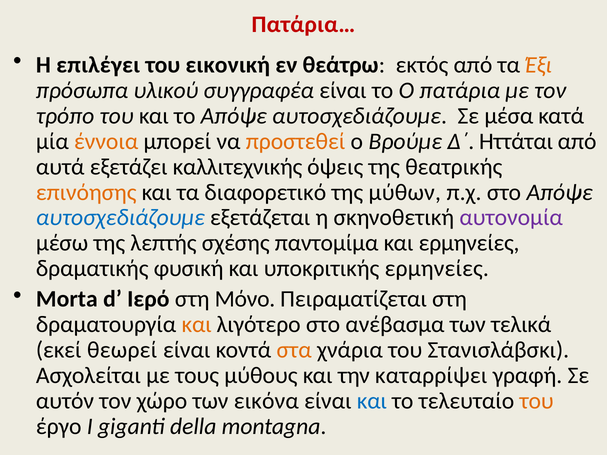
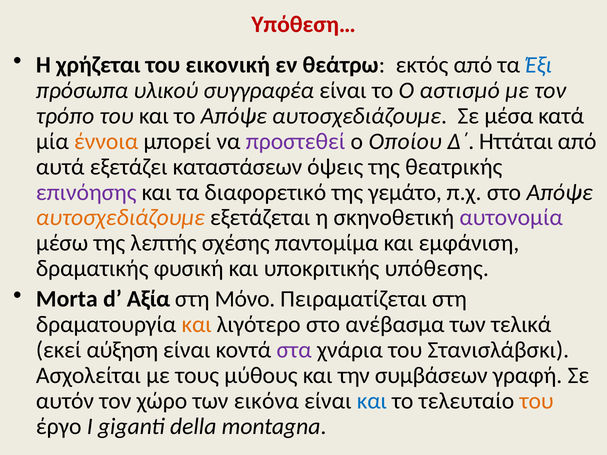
Πατάρια…: Πατάρια… -> Υπόθεση…
επιλέγει: επιλέγει -> χρήζεται
Έξι colour: orange -> blue
πατάρια: πατάρια -> αστισμό
προστεθεί colour: orange -> purple
Βρούμε: Βρούμε -> Οποίου
καλλιτεχνικής: καλλιτεχνικής -> καταστάσεων
επινόησης colour: orange -> purple
μύθων: μύθων -> γεμάτο
αυτοσχεδιάζουμε at (120, 218) colour: blue -> orange
και ερμηνείες: ερμηνείες -> εμφάνιση
υποκριτικής ερμηνείες: ερμηνείες -> υπόθεσης
Ιερό: Ιερό -> Αξία
θεωρεί: θεωρεί -> αύξηση
στα colour: orange -> purple
καταρρίψει: καταρρίψει -> συμβάσεων
